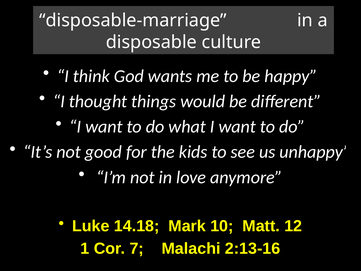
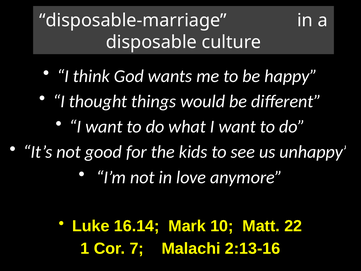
14.18: 14.18 -> 16.14
12: 12 -> 22
